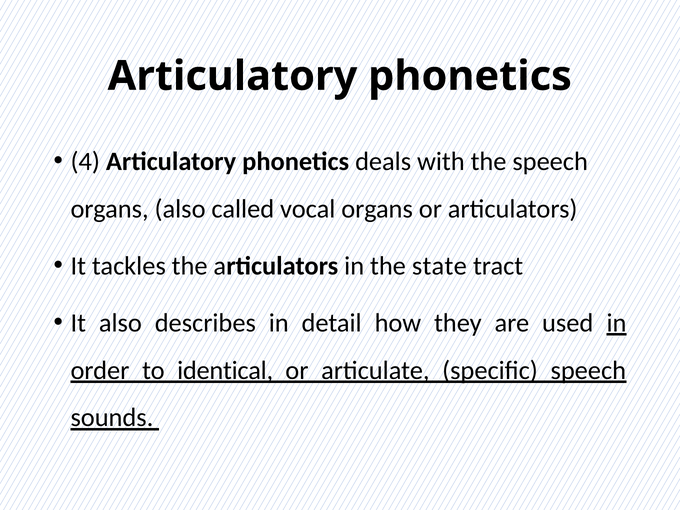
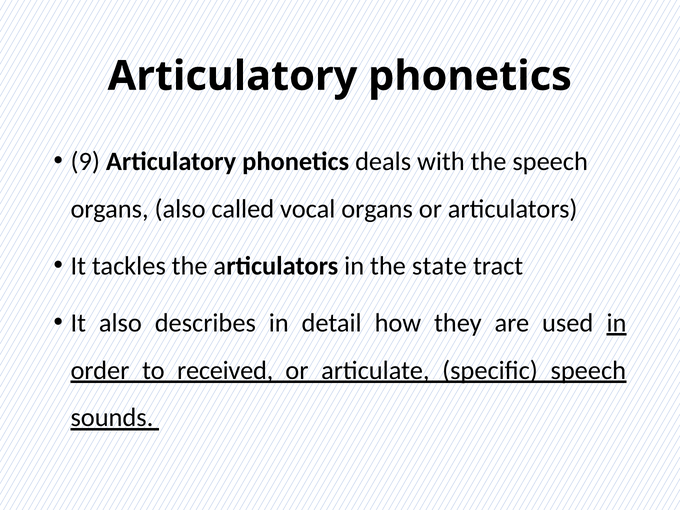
4: 4 -> 9
identical: identical -> received
